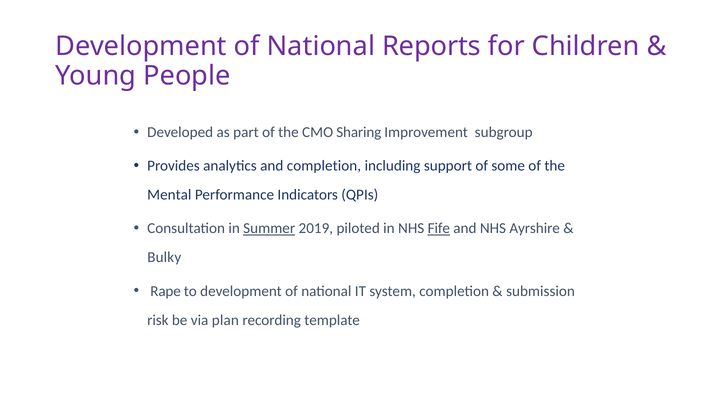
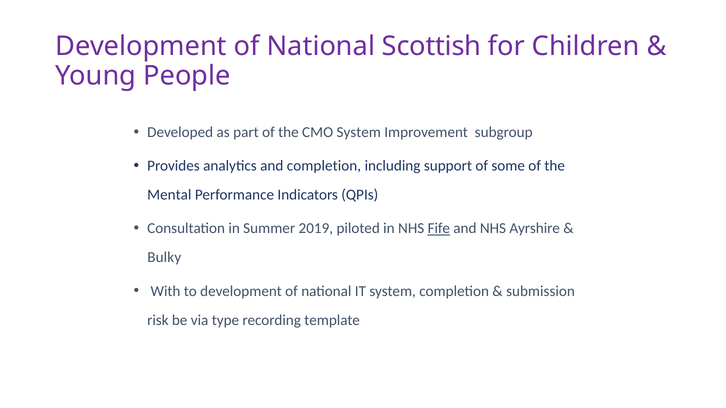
Reports: Reports -> Scottish
CMO Sharing: Sharing -> System
Summer underline: present -> none
Rape: Rape -> With
plan: plan -> type
